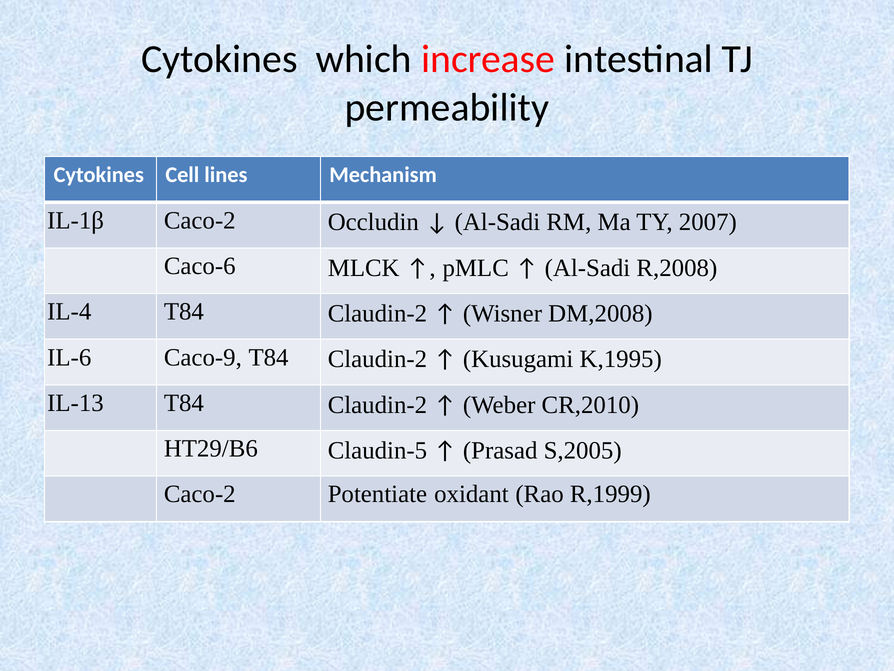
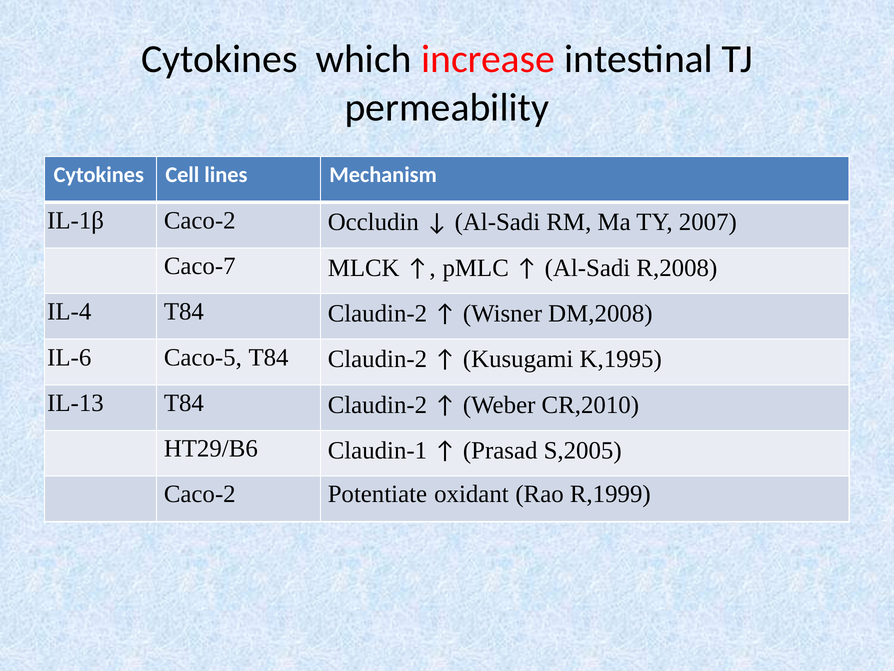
Caco-6: Caco-6 -> Caco-7
Caco-9: Caco-9 -> Caco-5
Claudin-5: Claudin-5 -> Claudin-1
